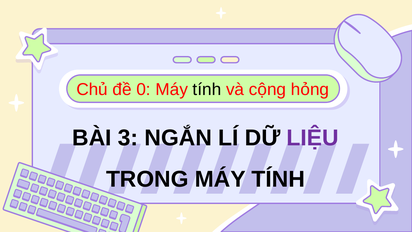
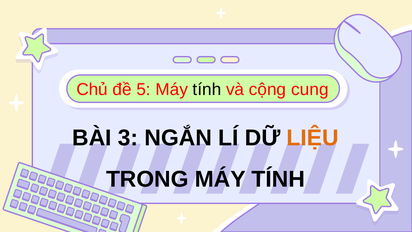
0: 0 -> 5
hỏng: hỏng -> cung
LIỆU colour: purple -> orange
